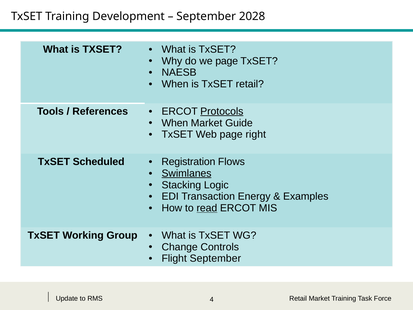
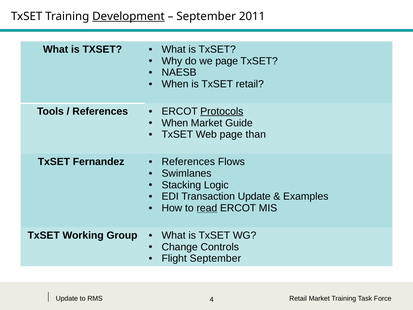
Development underline: none -> present
2028: 2028 -> 2011
right: right -> than
Scheduled: Scheduled -> Fernandez
Registration at (188, 162): Registration -> References
Swimlanes underline: present -> none
Transaction Energy: Energy -> Update
